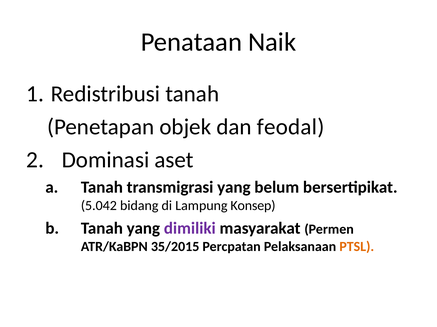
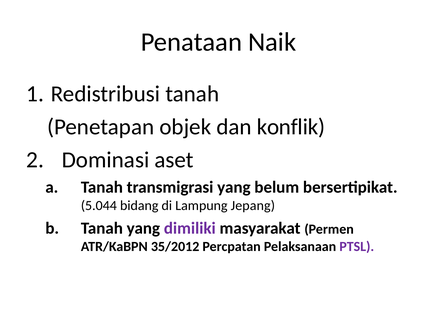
feodal: feodal -> konflik
5.042: 5.042 -> 5.044
Konsep: Konsep -> Jepang
35/2015: 35/2015 -> 35/2012
PTSL colour: orange -> purple
